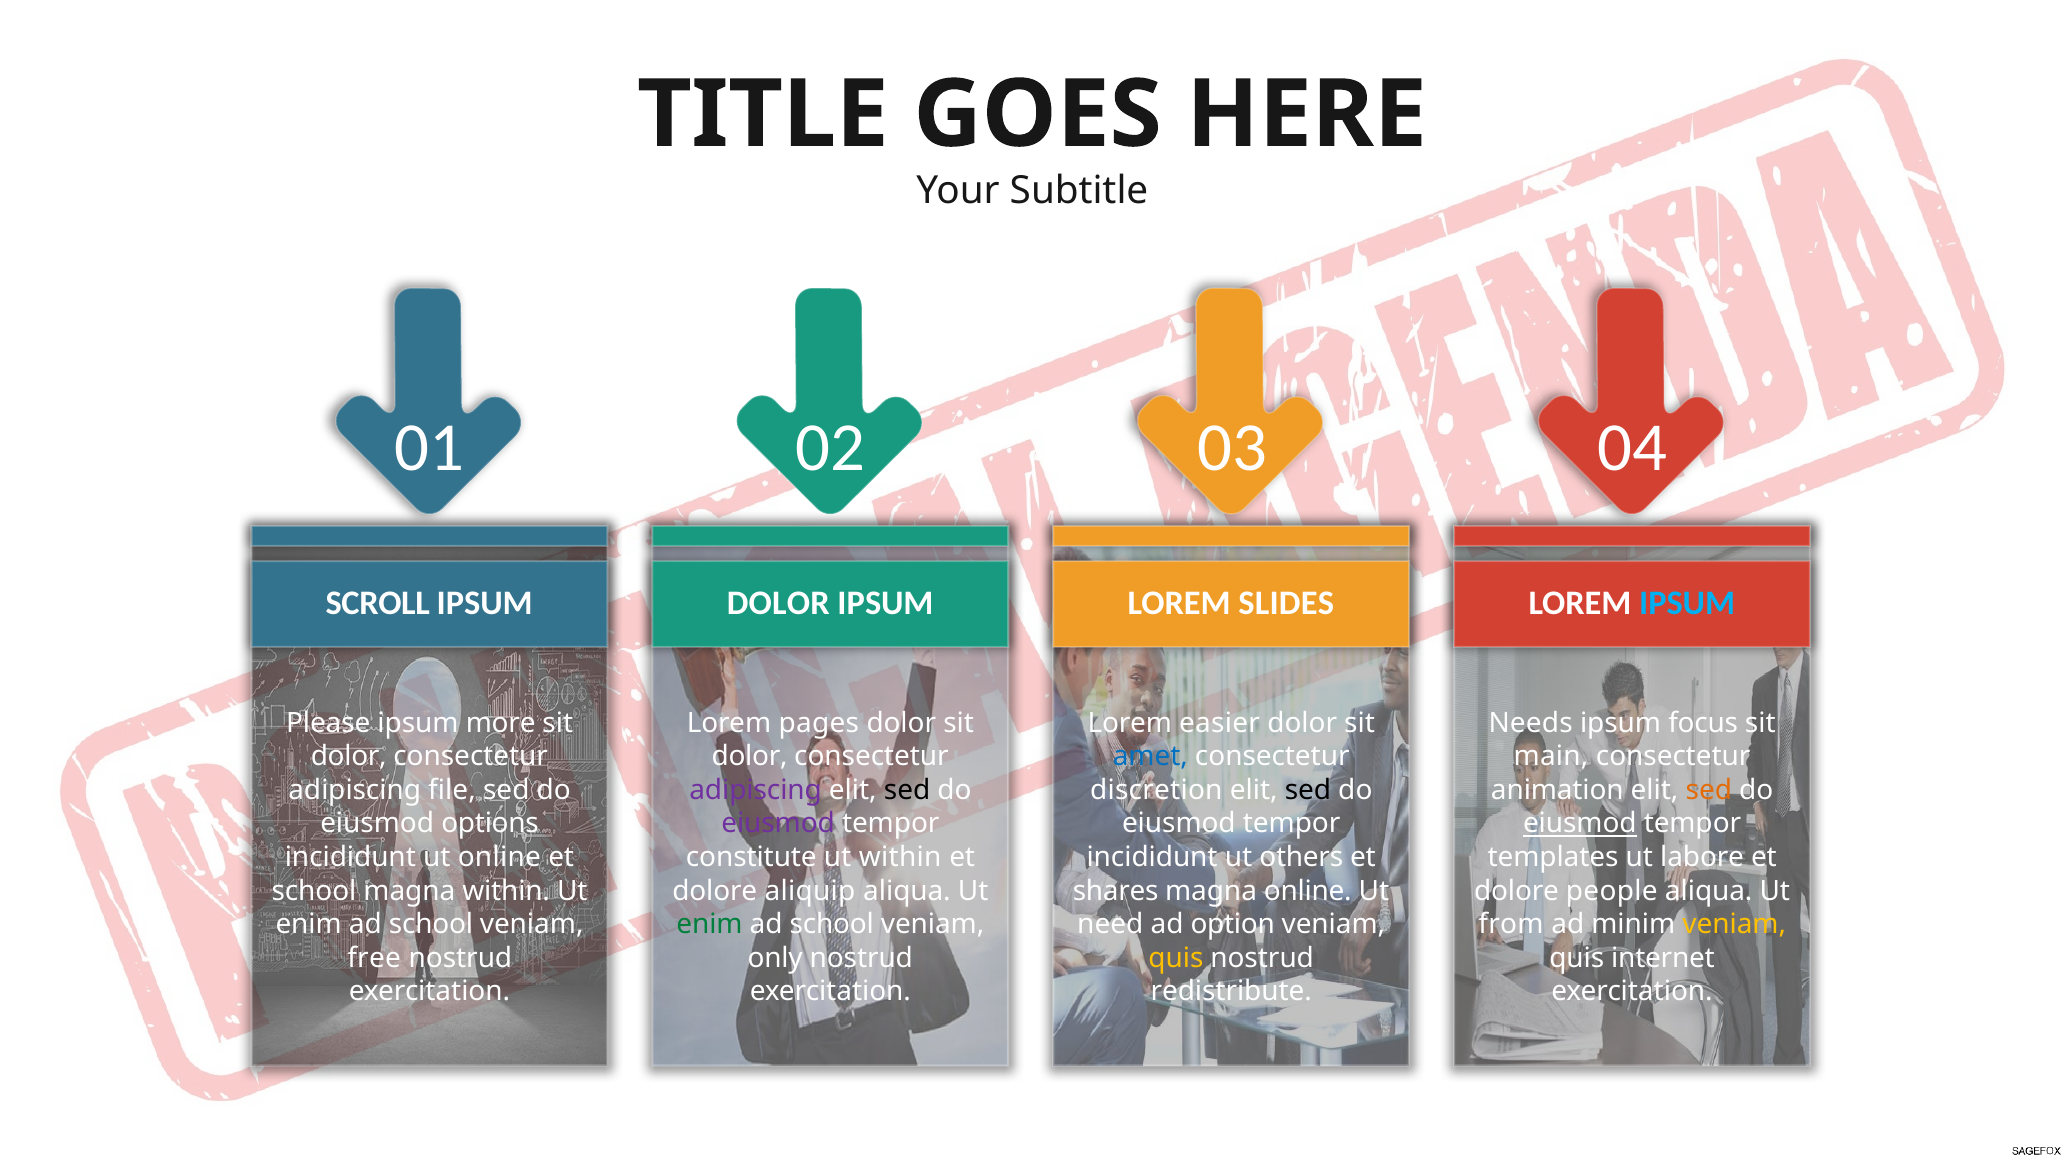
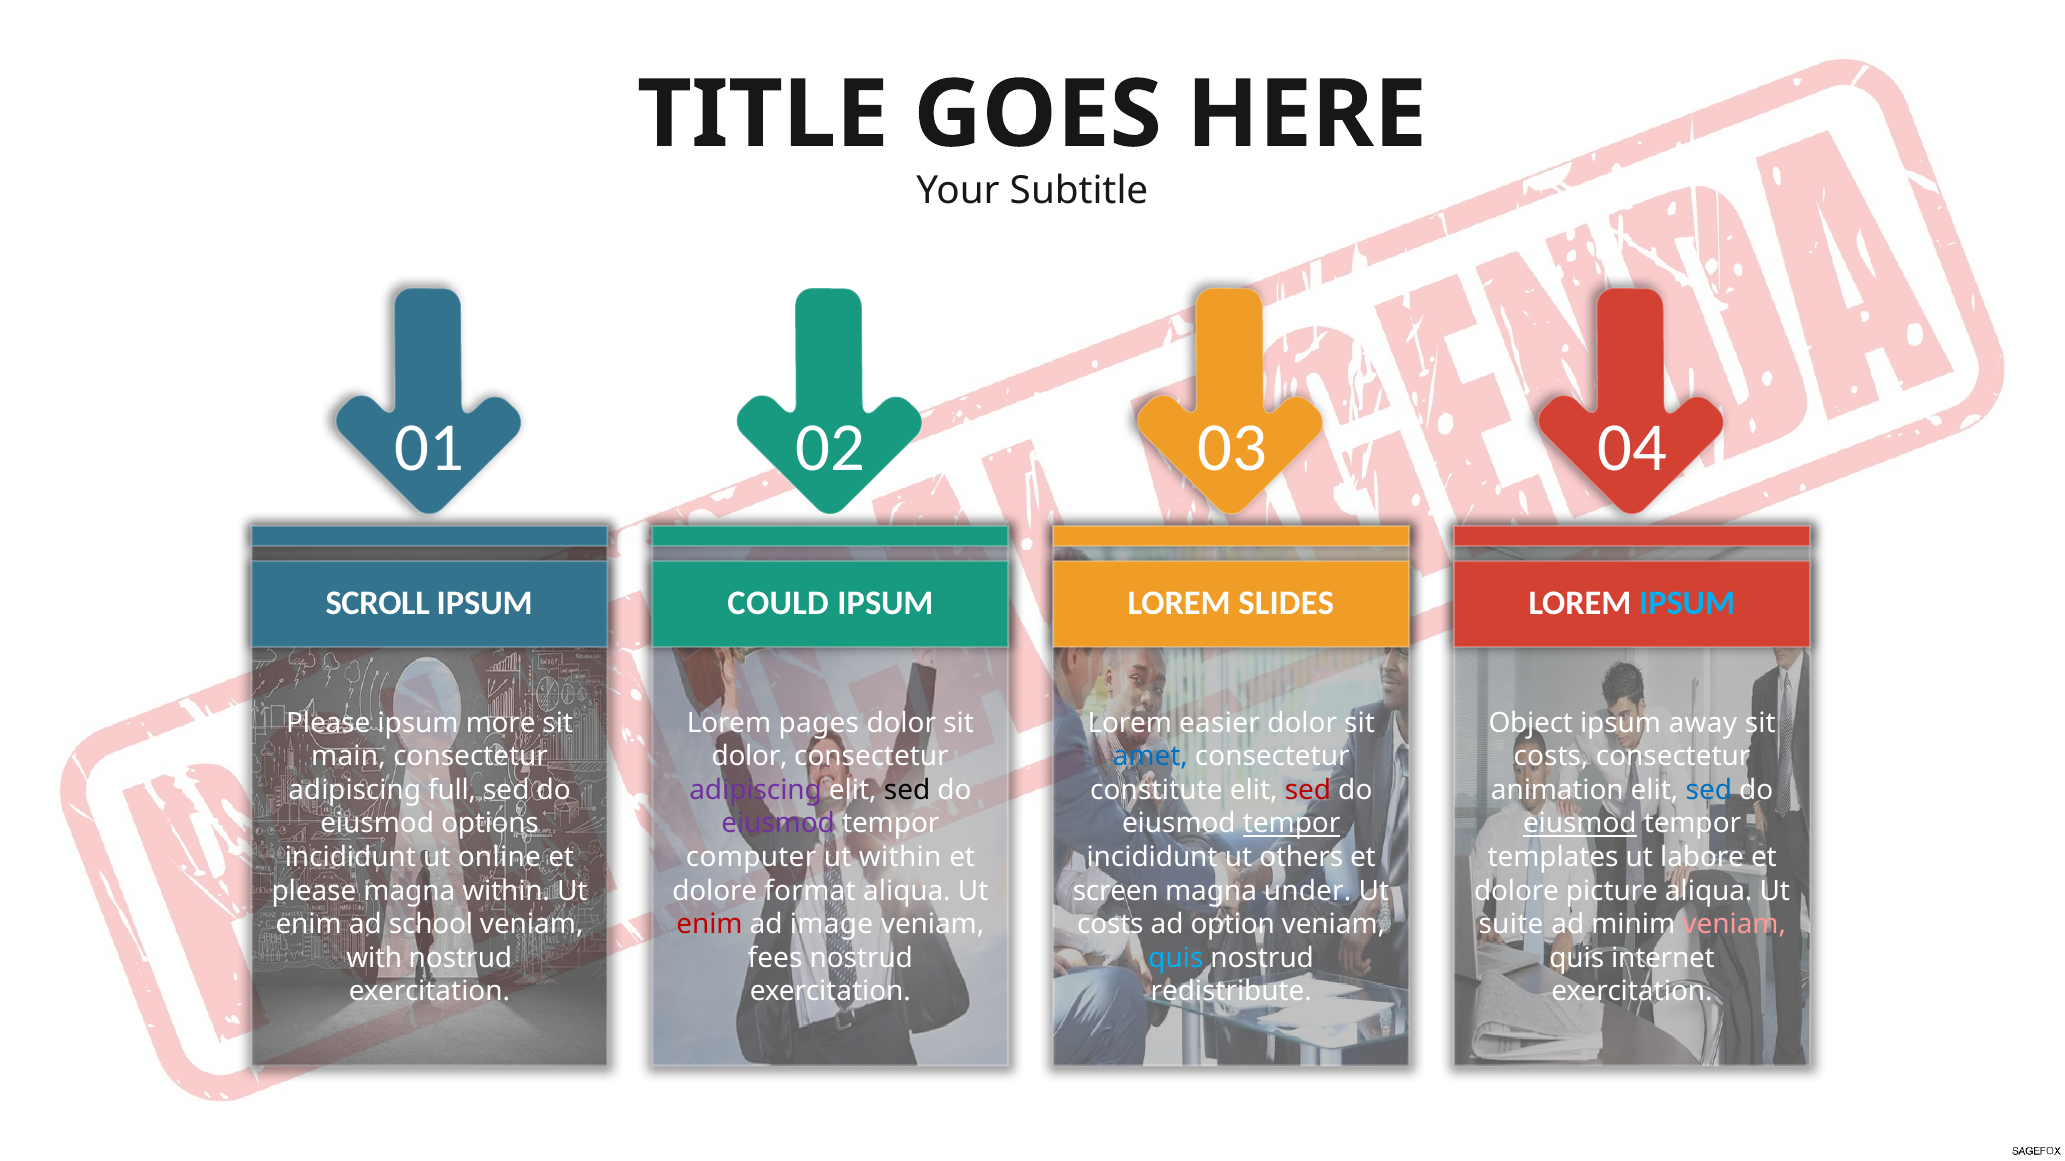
DOLOR at (778, 604): DOLOR -> COULD
Needs: Needs -> Object
focus: focus -> away
dolor at (349, 757): dolor -> main
main at (1551, 757): main -> costs
file: file -> full
discretion: discretion -> constitute
sed at (1308, 790) colour: black -> red
sed at (1709, 790) colour: orange -> blue
tempor at (1292, 824) underline: none -> present
constitute: constitute -> computer
school at (314, 891): school -> please
aliquip: aliquip -> format
shares: shares -> screen
magna online: online -> under
people: people -> picture
enim at (710, 925) colour: green -> red
school at (832, 925): school -> image
need at (1110, 925): need -> costs
from: from -> suite
veniam at (1734, 925) colour: yellow -> pink
free: free -> with
only: only -> fees
quis at (1176, 958) colour: yellow -> light blue
